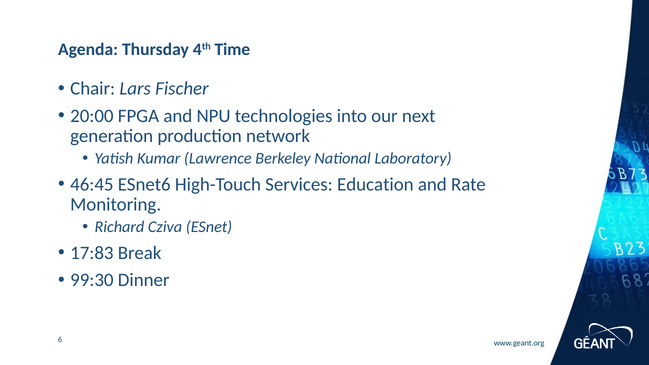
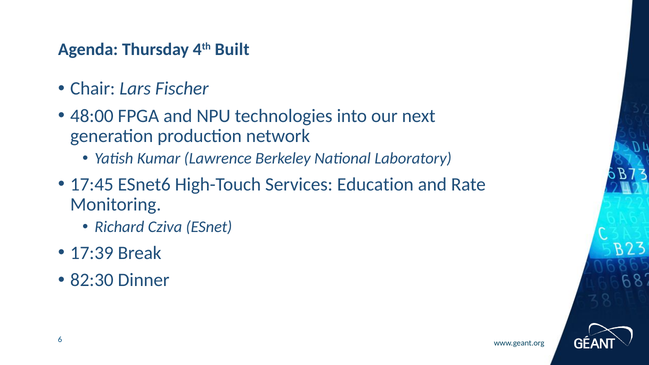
Time: Time -> Built
20:00: 20:00 -> 48:00
46:45: 46:45 -> 17:45
17:83: 17:83 -> 17:39
99:30: 99:30 -> 82:30
